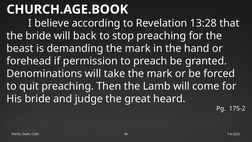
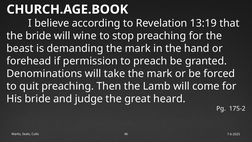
13:28: 13:28 -> 13:19
back: back -> wine
